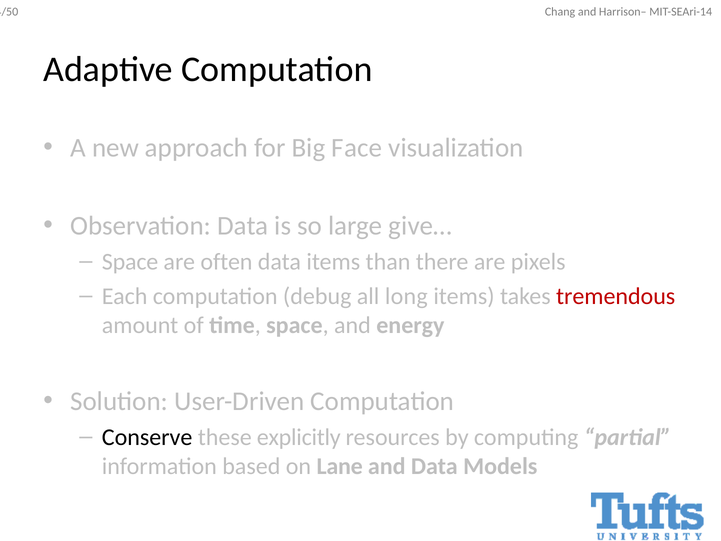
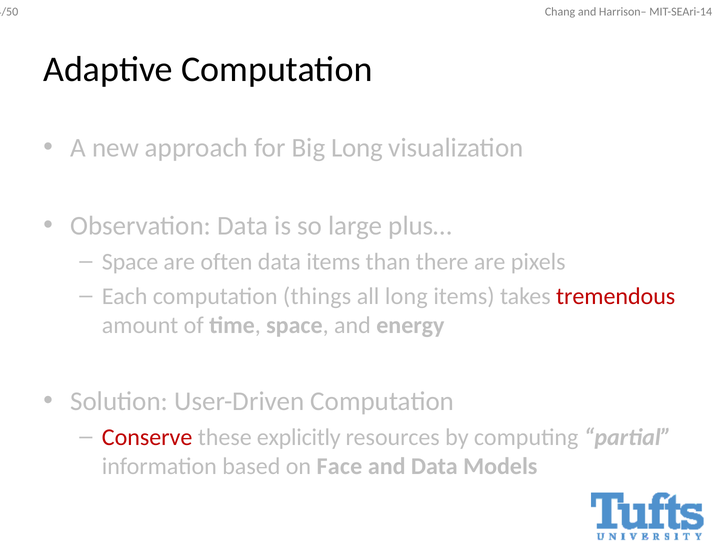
Big Face: Face -> Long
give…: give… -> plus…
debug: debug -> things
Conserve colour: black -> red
Lane: Lane -> Face
